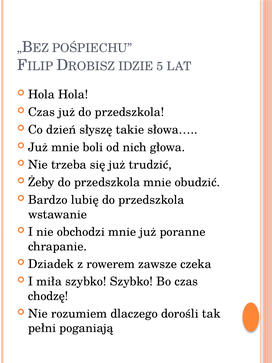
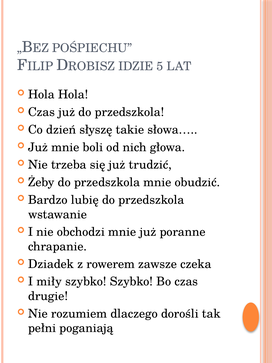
miła: miła -> miły
chodzę: chodzę -> drugie
